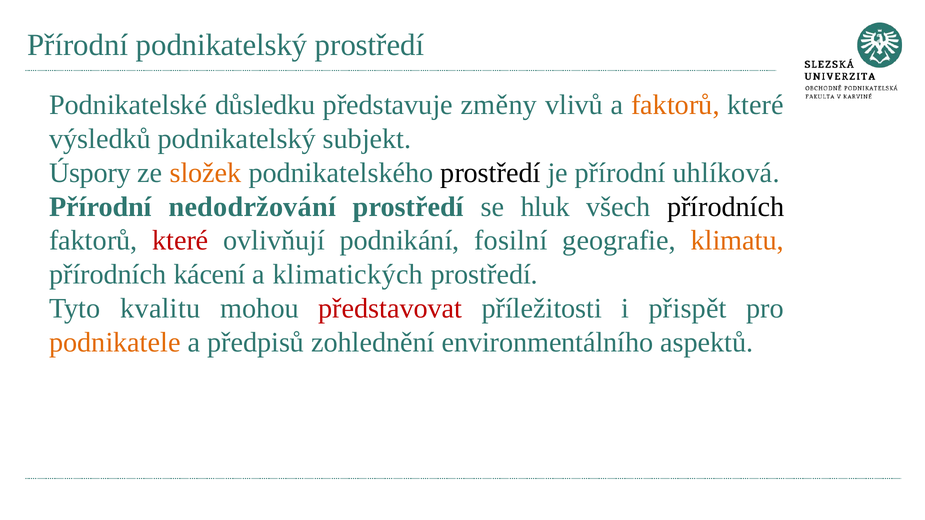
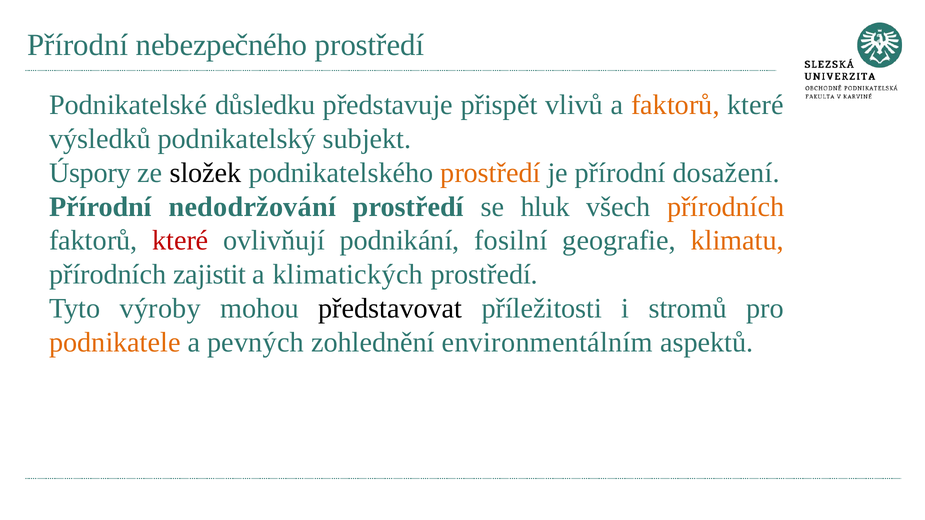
Přírodní podnikatelský: podnikatelský -> nebezpečného
změny: změny -> přispět
složek colour: orange -> black
prostředí at (490, 173) colour: black -> orange
uhlíková: uhlíková -> dosažení
přírodních at (726, 207) colour: black -> orange
kácení: kácení -> zajistit
kvalitu: kvalitu -> výroby
představovat colour: red -> black
přispět: přispět -> stromů
předpisů: předpisů -> pevných
environmentálního: environmentálního -> environmentálním
